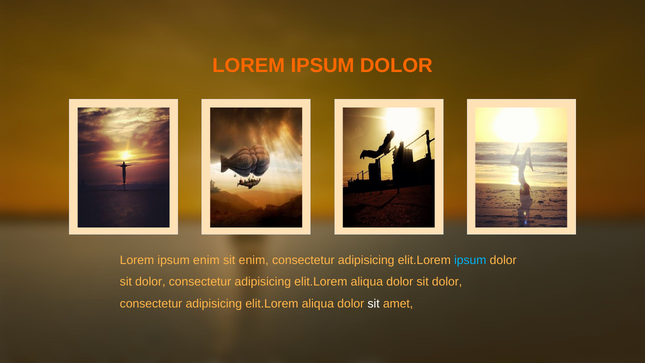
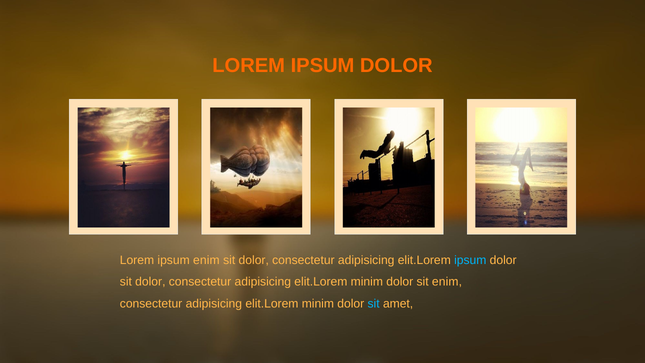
enim at (254, 260): enim -> dolor
aliqua at (367, 282): aliqua -> minim
dolor at (447, 282): dolor -> enim
aliqua at (318, 304): aliqua -> minim
sit at (374, 304) colour: white -> light blue
